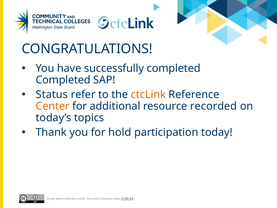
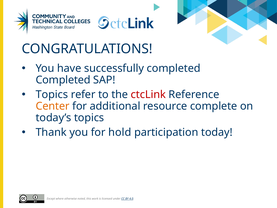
Status at (52, 94): Status -> Topics
ctcLink colour: orange -> red
recorded: recorded -> complete
